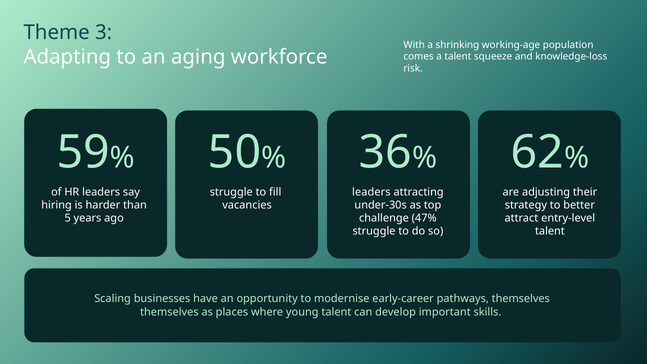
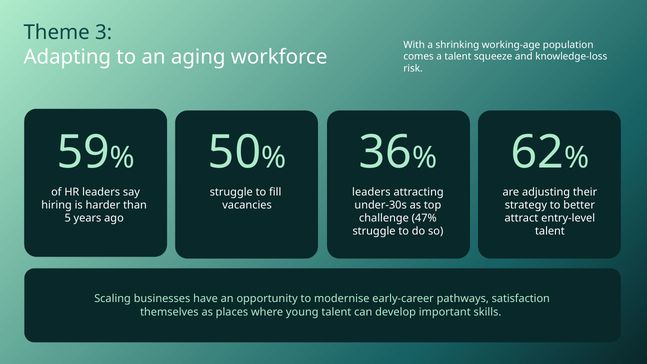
pathways themselves: themselves -> satisfaction
